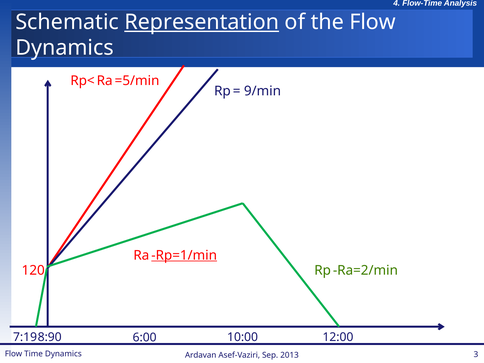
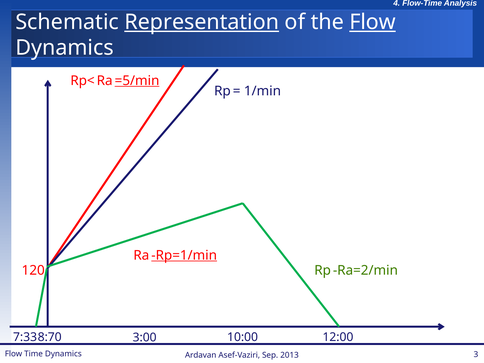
Flow at (373, 22) underline: none -> present
=5/min underline: none -> present
9/min: 9/min -> 1/min
7:19: 7:19 -> 7:33
8:90: 8:90 -> 8:70
6:00: 6:00 -> 3:00
